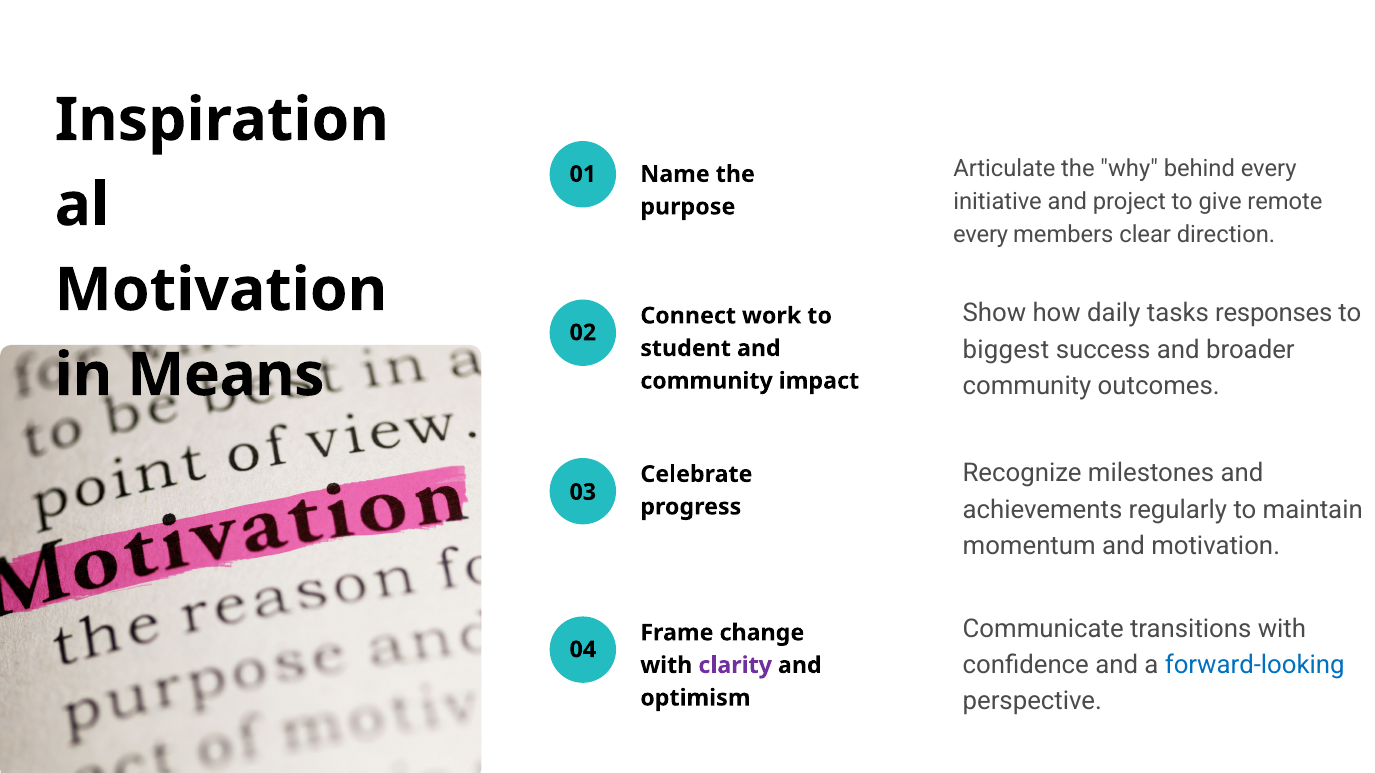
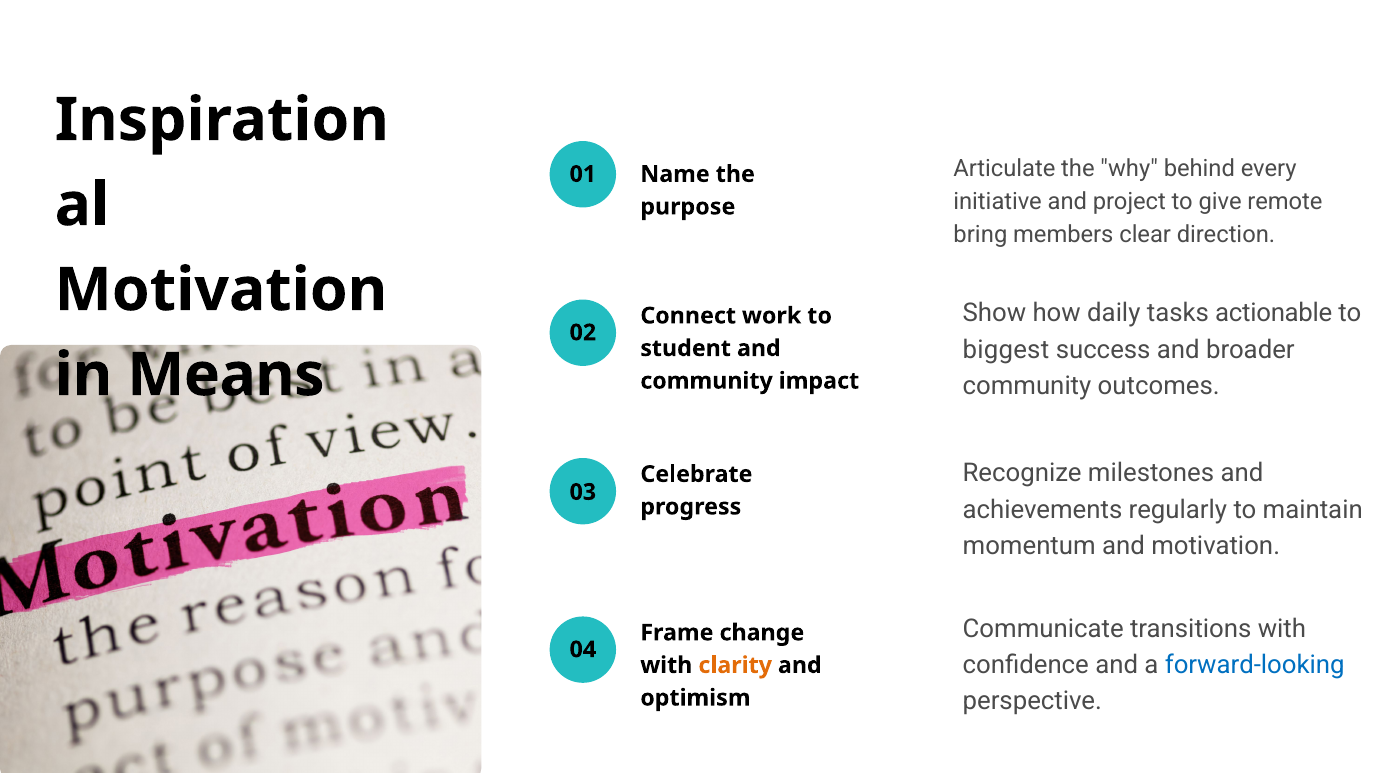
every at (981, 235): every -> bring
responses: responses -> actionable
clarity colour: purple -> orange
